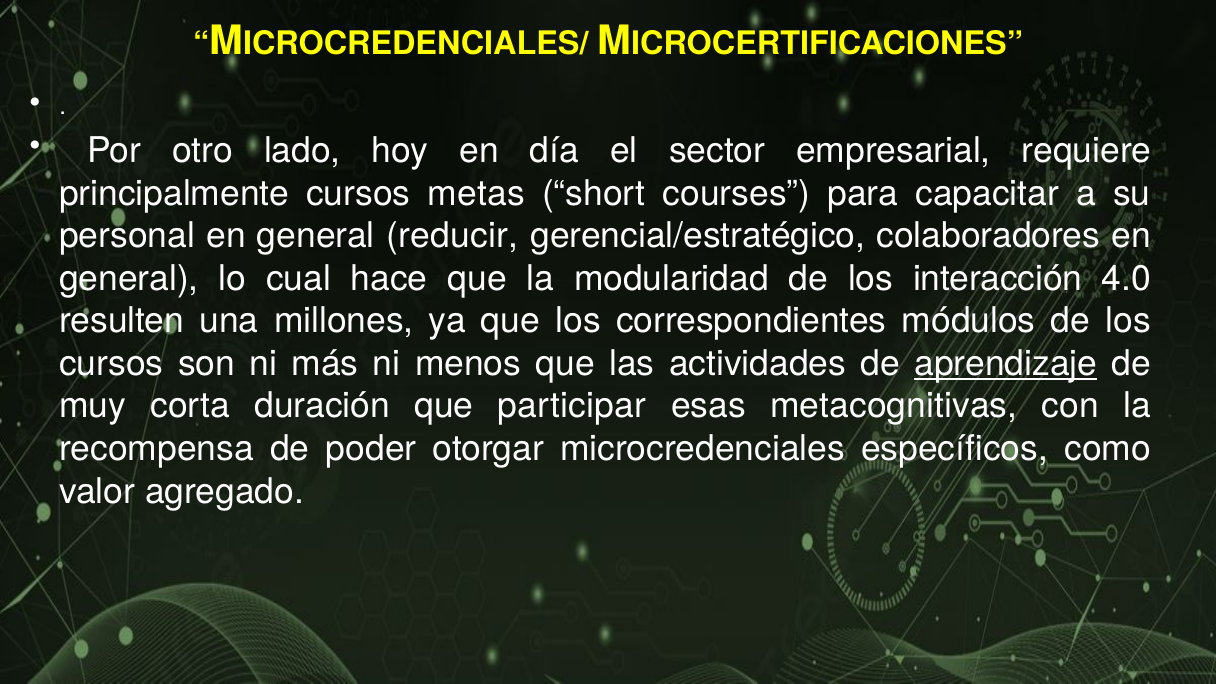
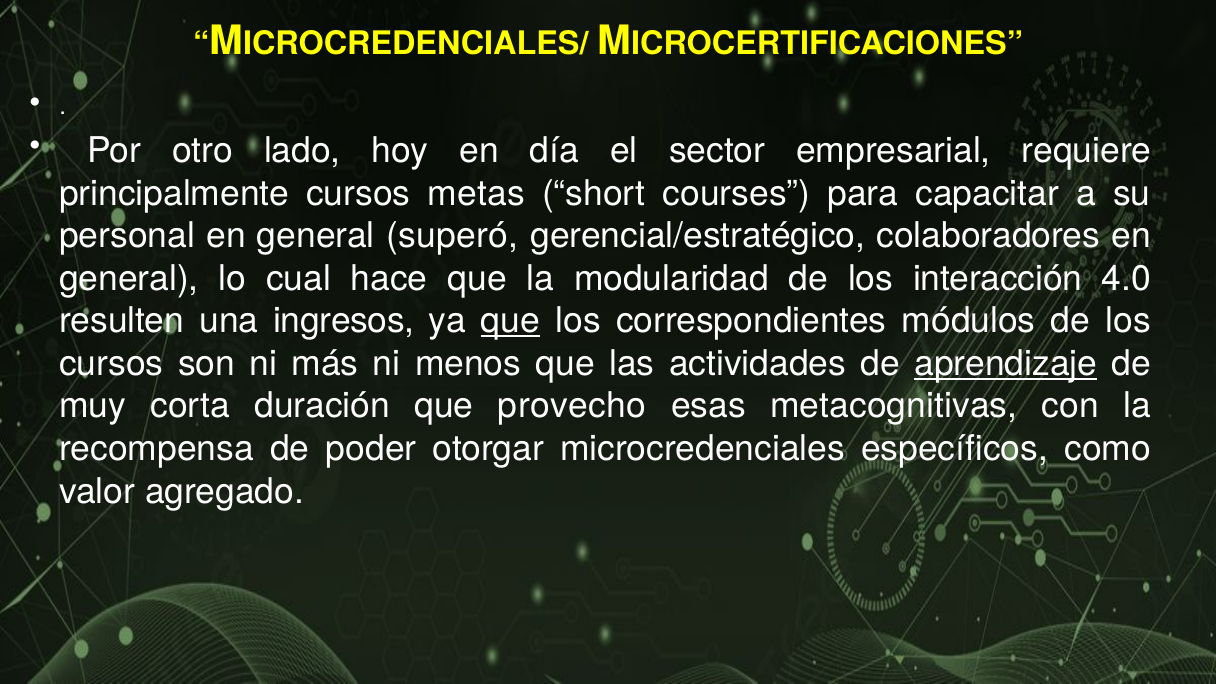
reducir: reducir -> superó
millones: millones -> ingresos
que at (511, 321) underline: none -> present
participar: participar -> provecho
